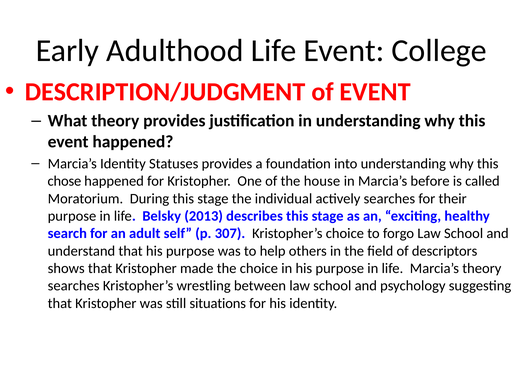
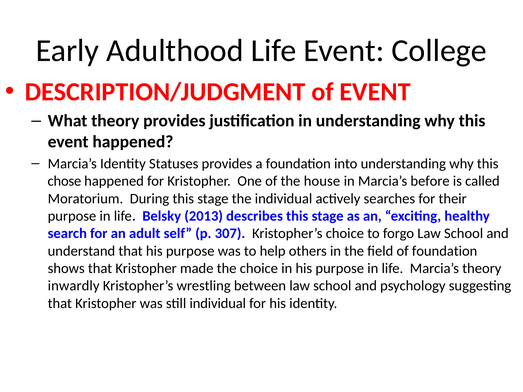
of descriptors: descriptors -> foundation
searches at (74, 286): searches -> inwardly
still situations: situations -> individual
